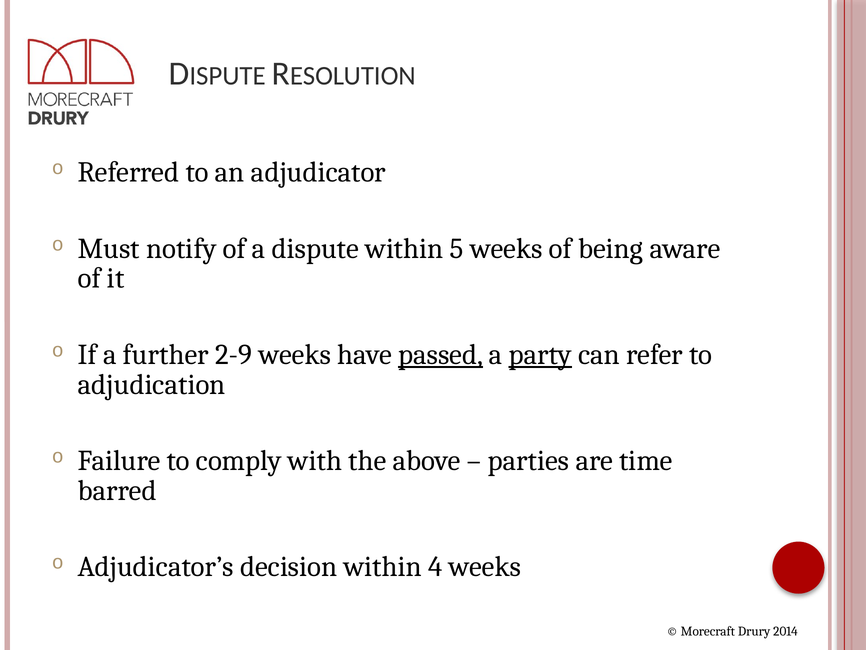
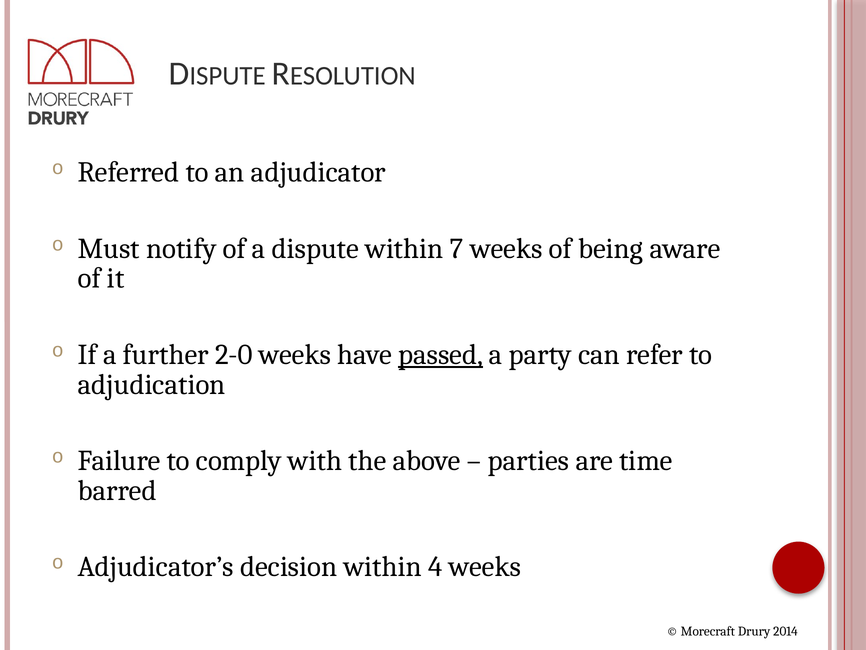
5: 5 -> 7
2-9: 2-9 -> 2-0
party underline: present -> none
